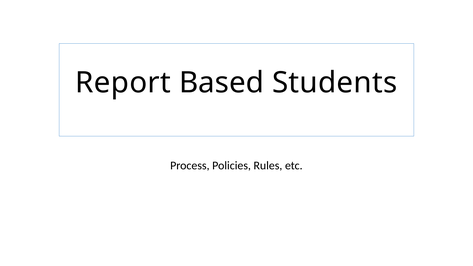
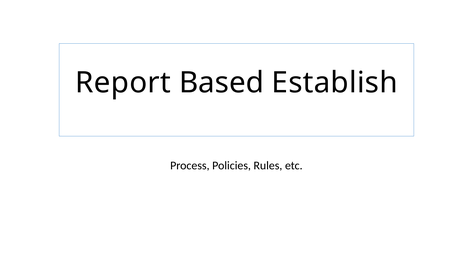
Students: Students -> Establish
